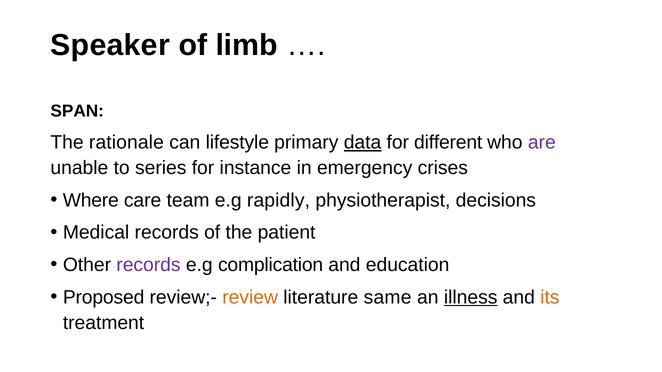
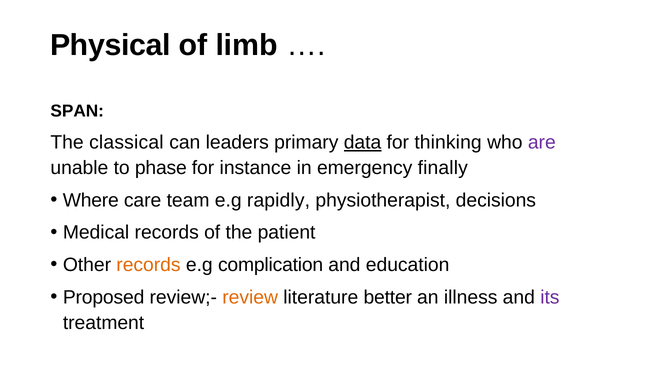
Speaker: Speaker -> Physical
rationale: rationale -> classical
lifestyle: lifestyle -> leaders
different: different -> thinking
series: series -> phase
crises: crises -> finally
records at (148, 265) colour: purple -> orange
same: same -> better
illness underline: present -> none
its colour: orange -> purple
